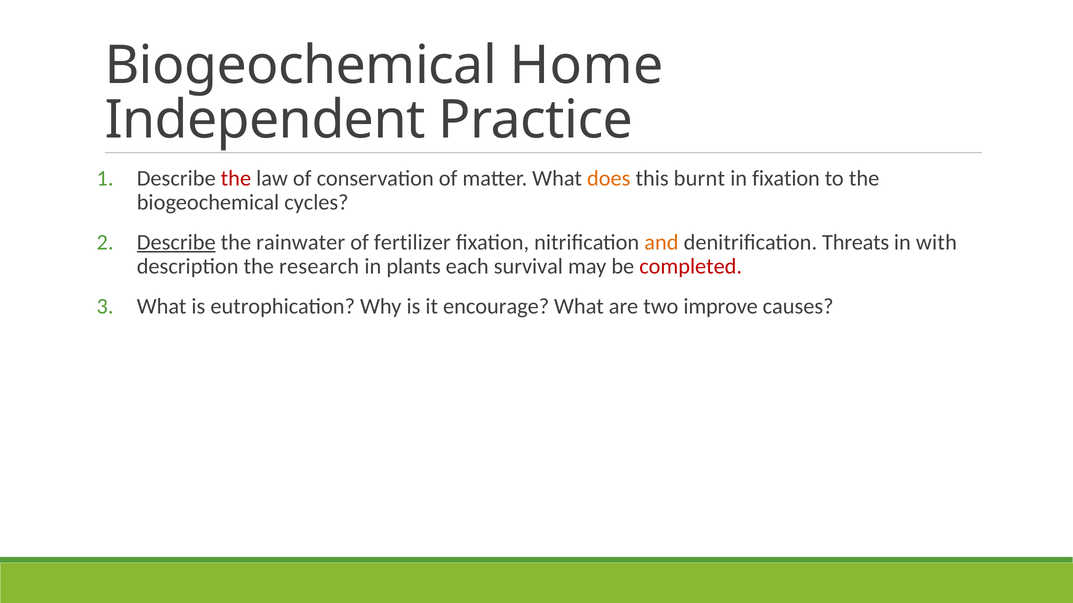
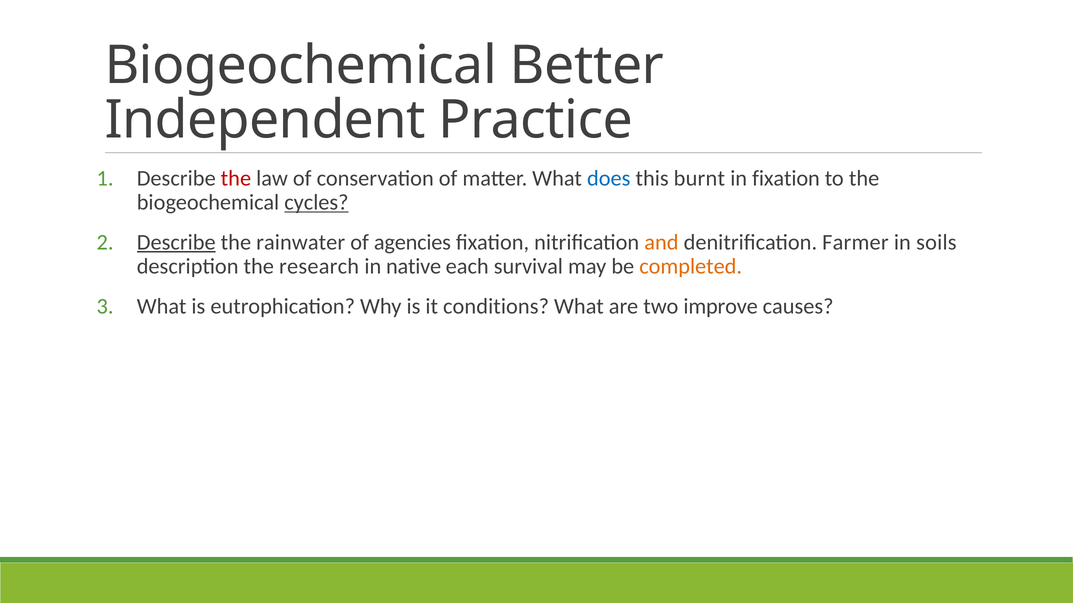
Home: Home -> Better
does colour: orange -> blue
cycles underline: none -> present
fertilizer: fertilizer -> agencies
Threats: Threats -> Farmer
with: with -> soils
plants: plants -> native
completed colour: red -> orange
encourage: encourage -> conditions
